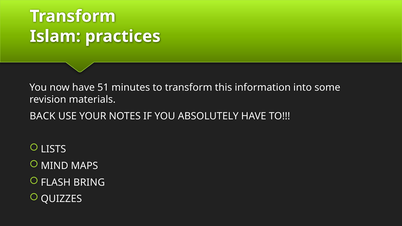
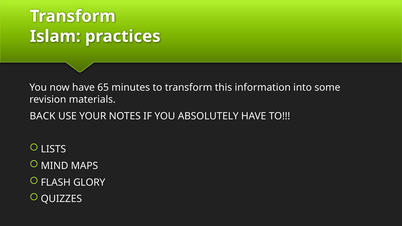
51: 51 -> 65
BRING: BRING -> GLORY
